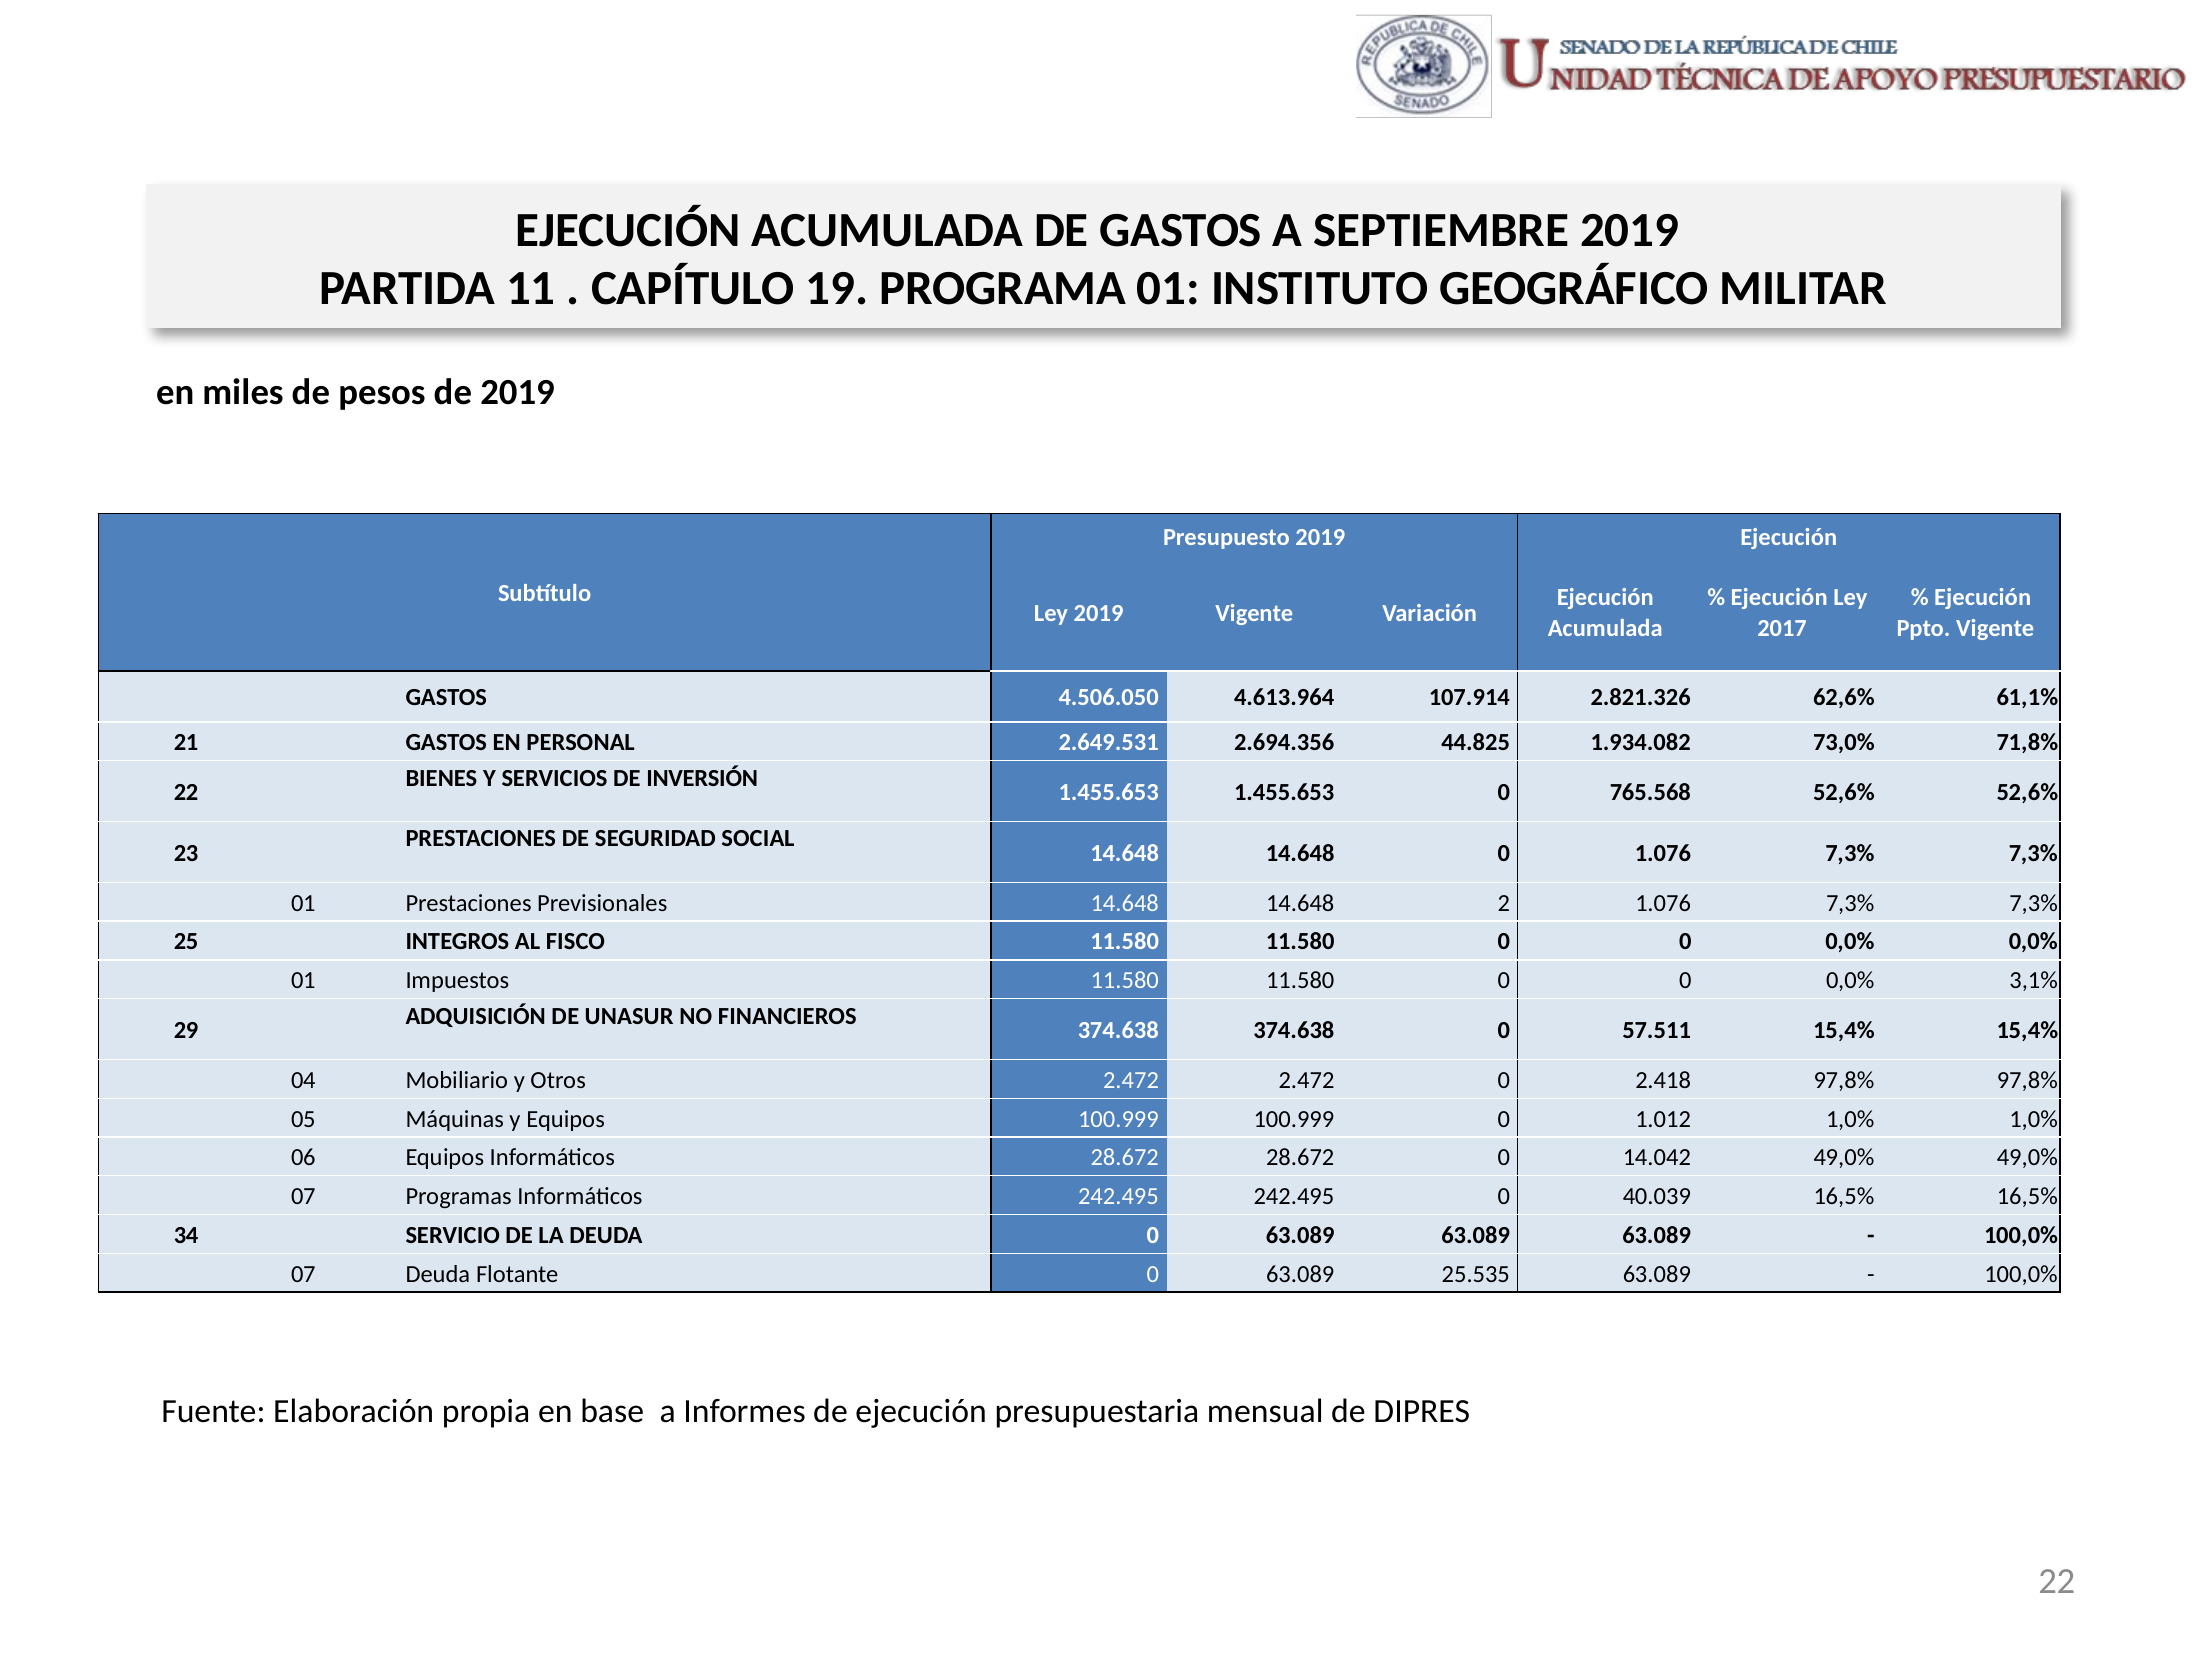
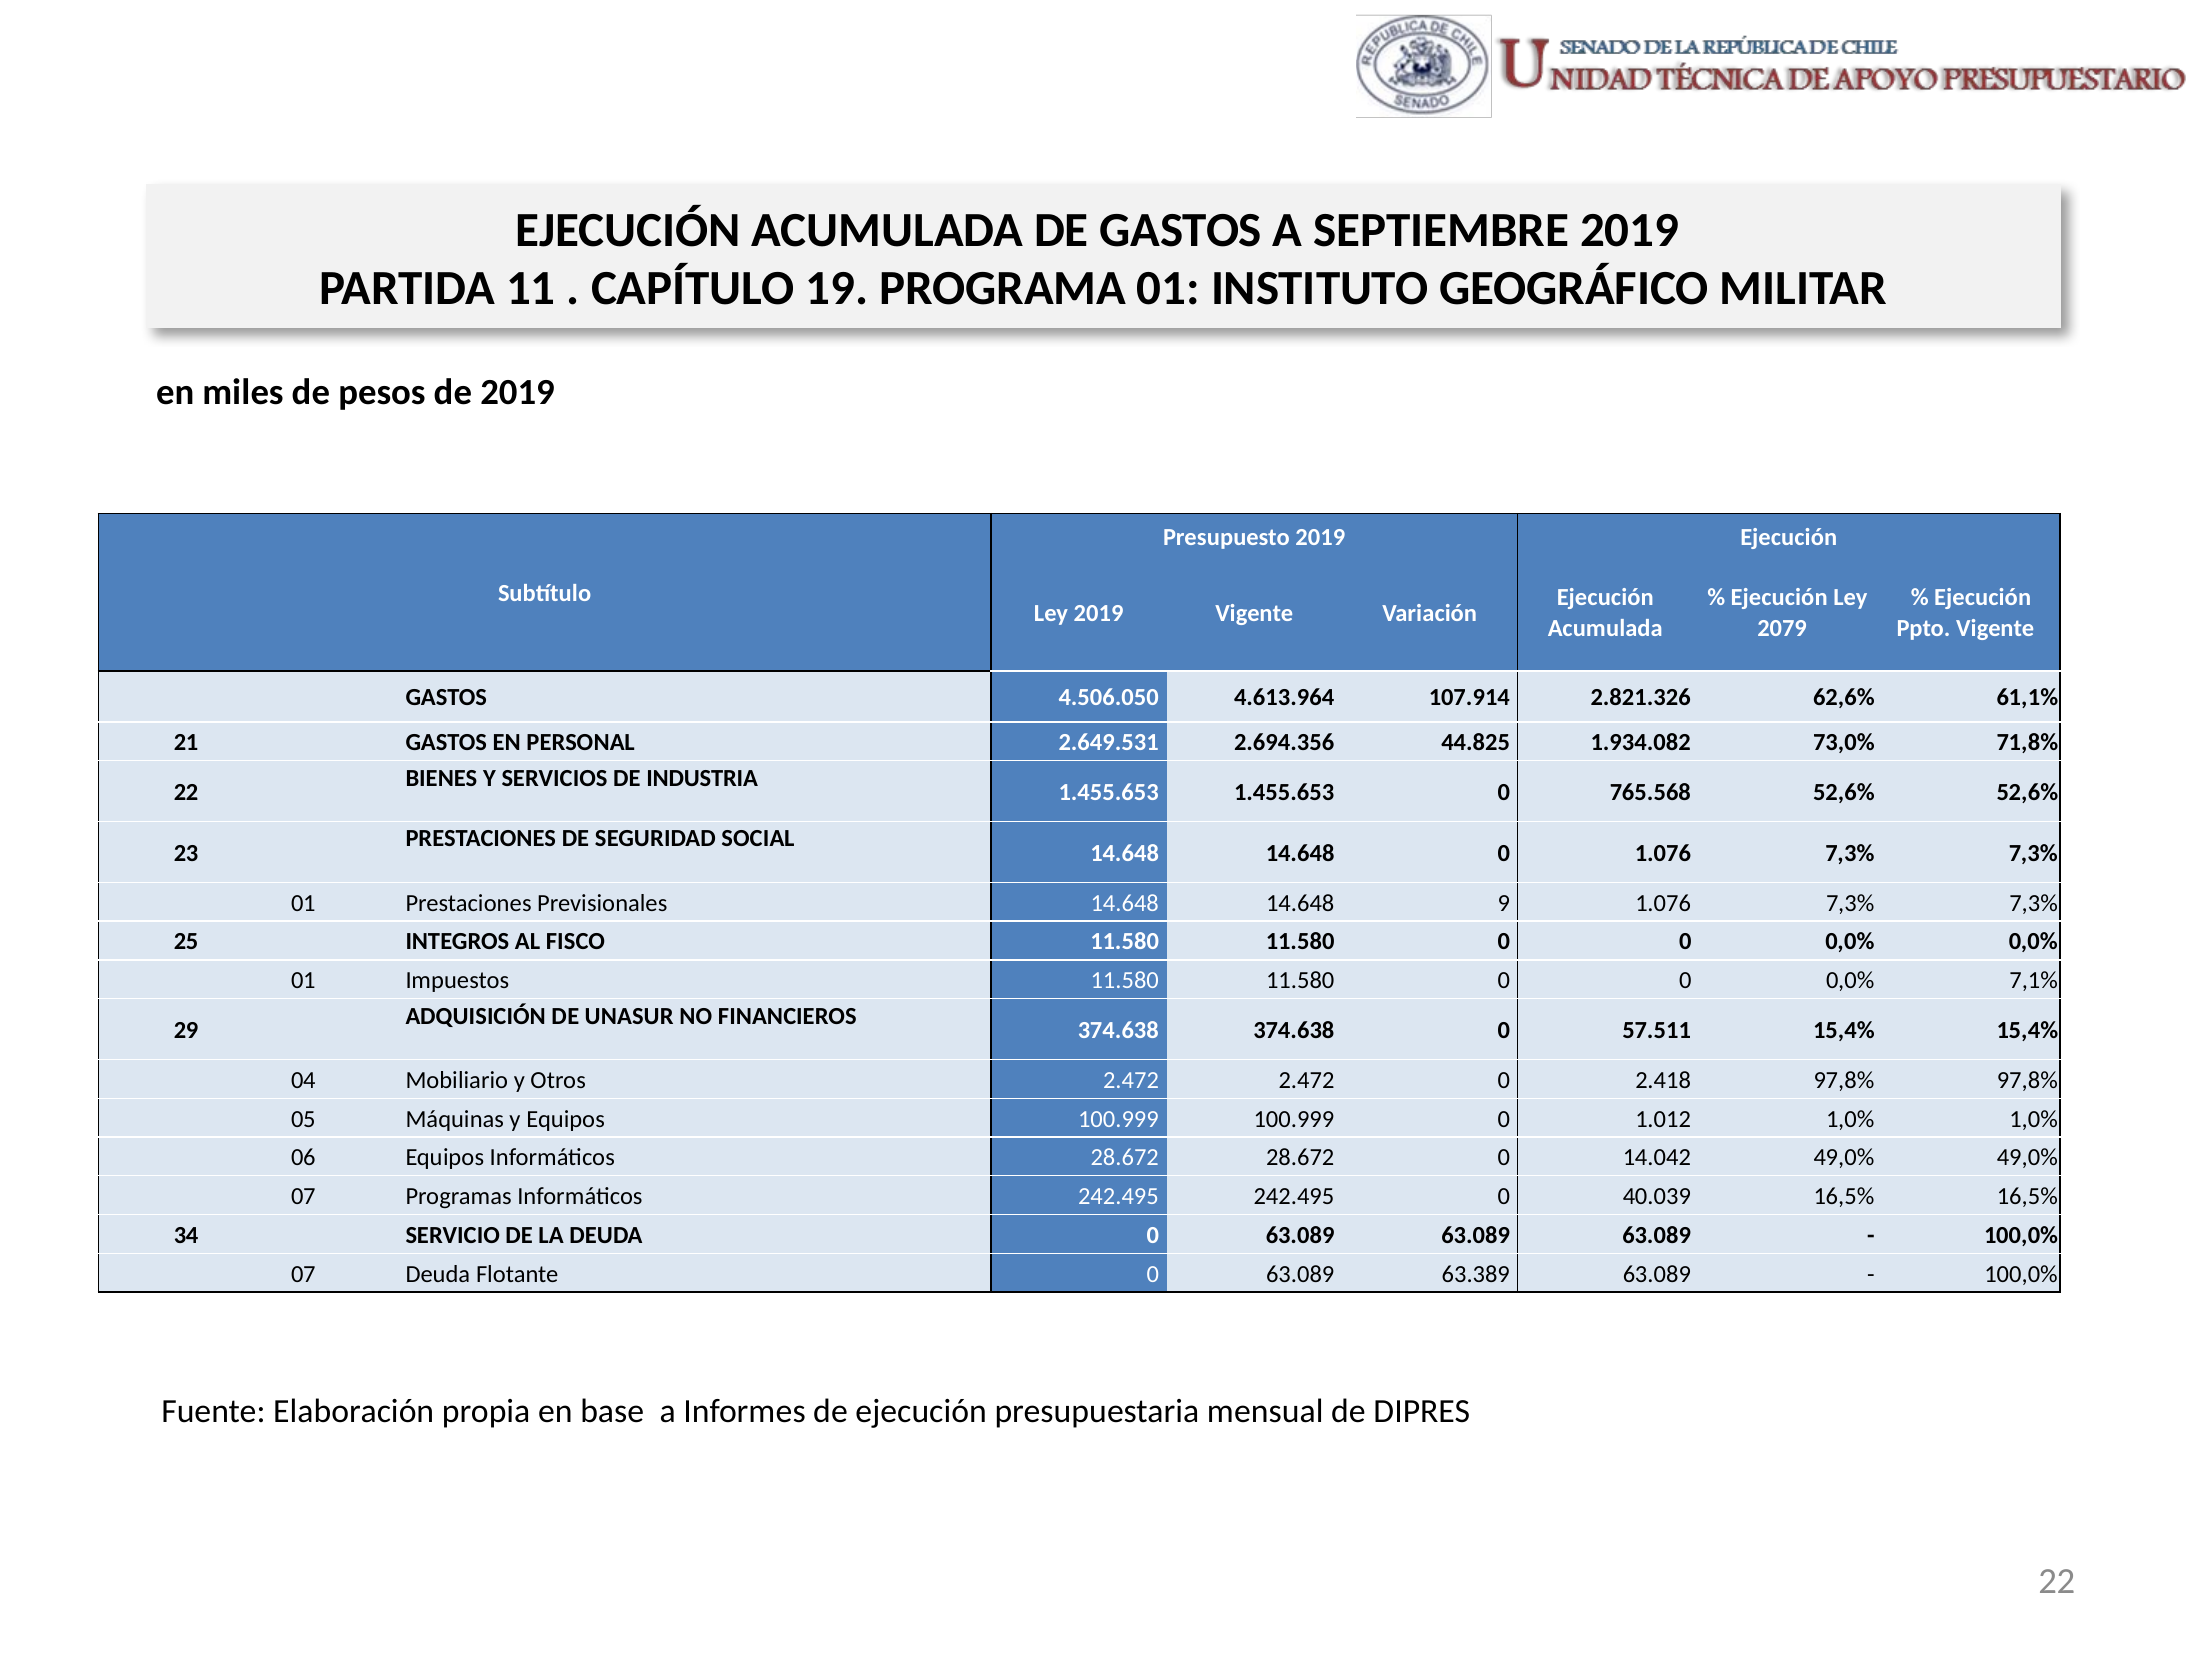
2017: 2017 -> 2079
INVERSIÓN: INVERSIÓN -> INDUSTRIA
2: 2 -> 9
3,1%: 3,1% -> 7,1%
25.535: 25.535 -> 63.389
